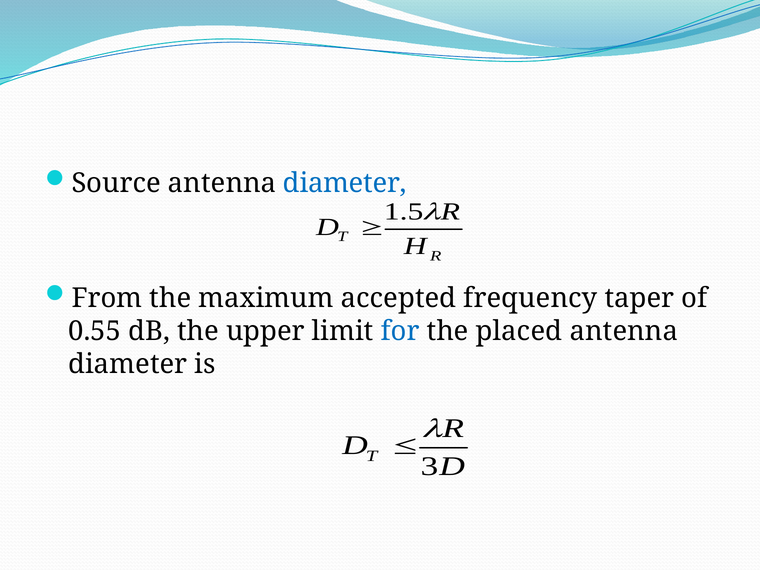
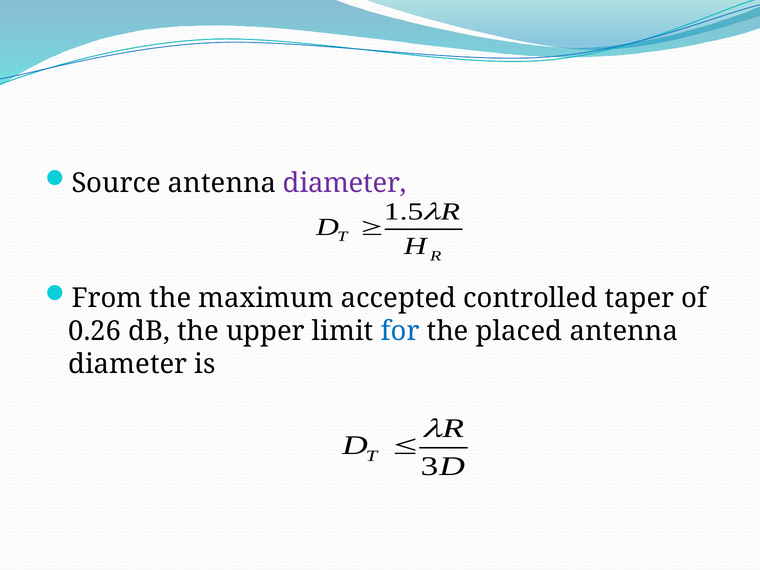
diameter at (345, 183) colour: blue -> purple
frequency: frequency -> controlled
0.55: 0.55 -> 0.26
